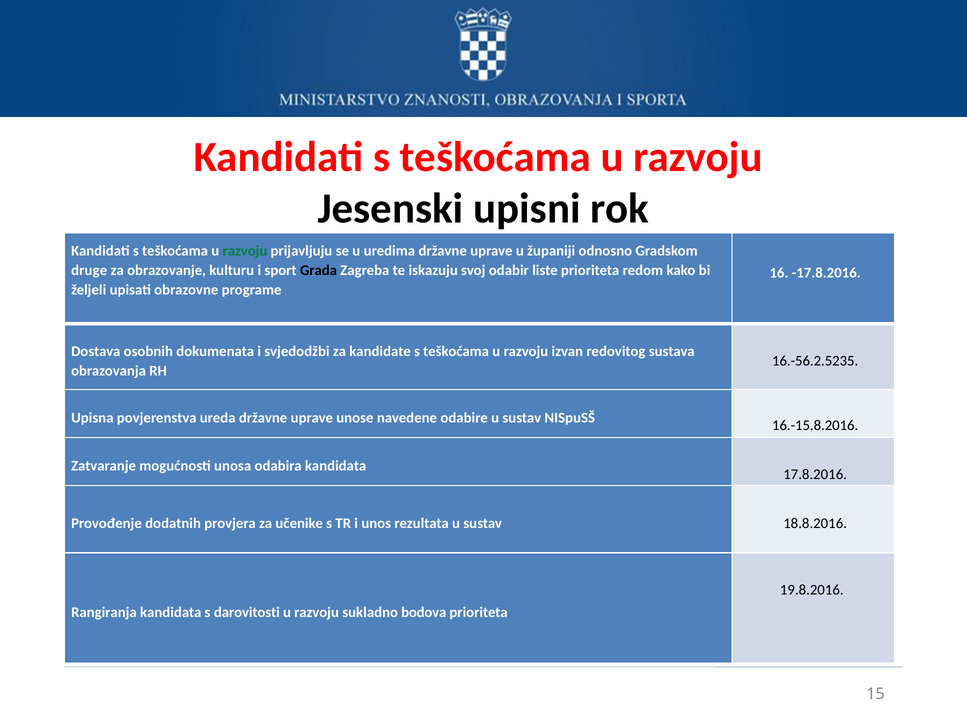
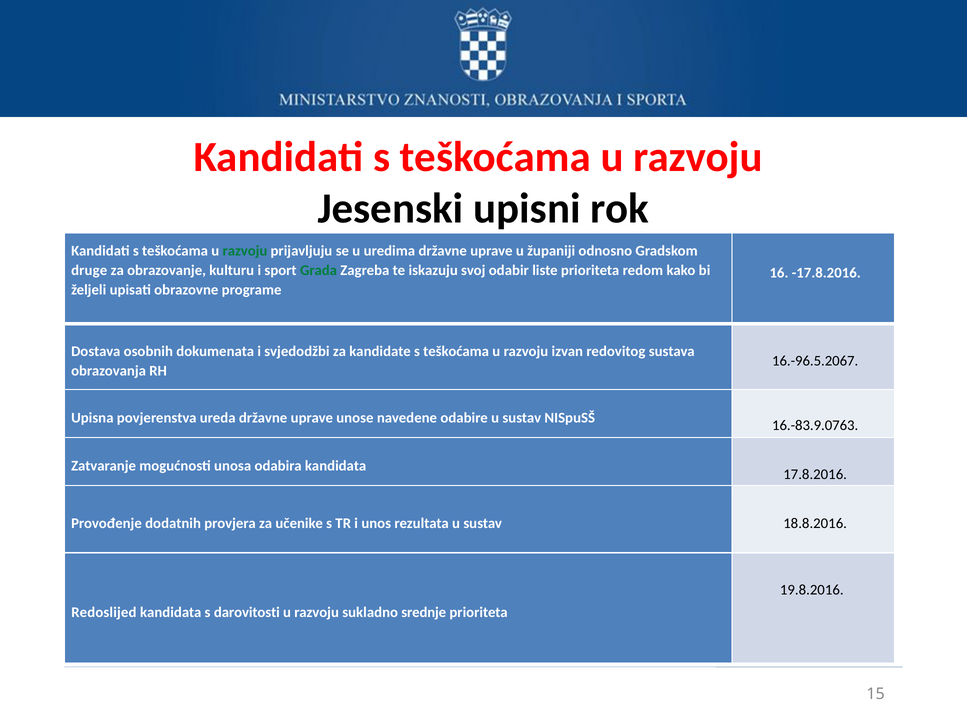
Grada colour: black -> green
16.-56.2.5235: 16.-56.2.5235 -> 16.-96.5.2067
16.-15.8.2016: 16.-15.8.2016 -> 16.-83.9.0763
Rangiranja: Rangiranja -> Redoslijed
bodova: bodova -> srednje
